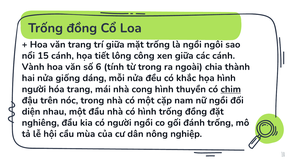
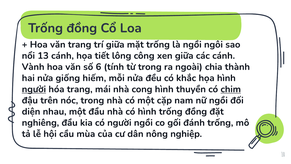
15: 15 -> 13
dáng: dáng -> hiếm
người at (34, 89) underline: none -> present
